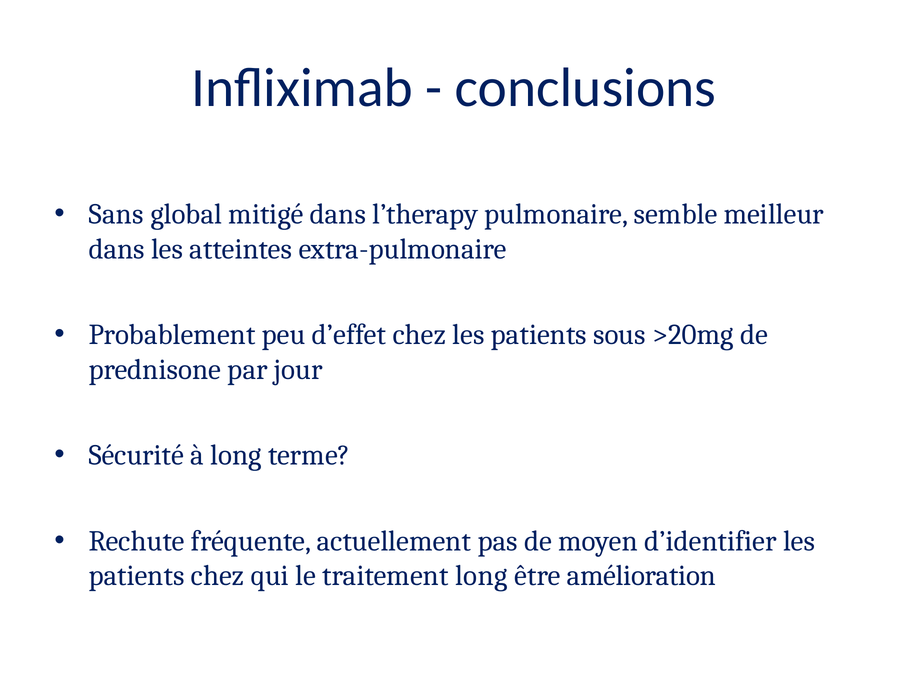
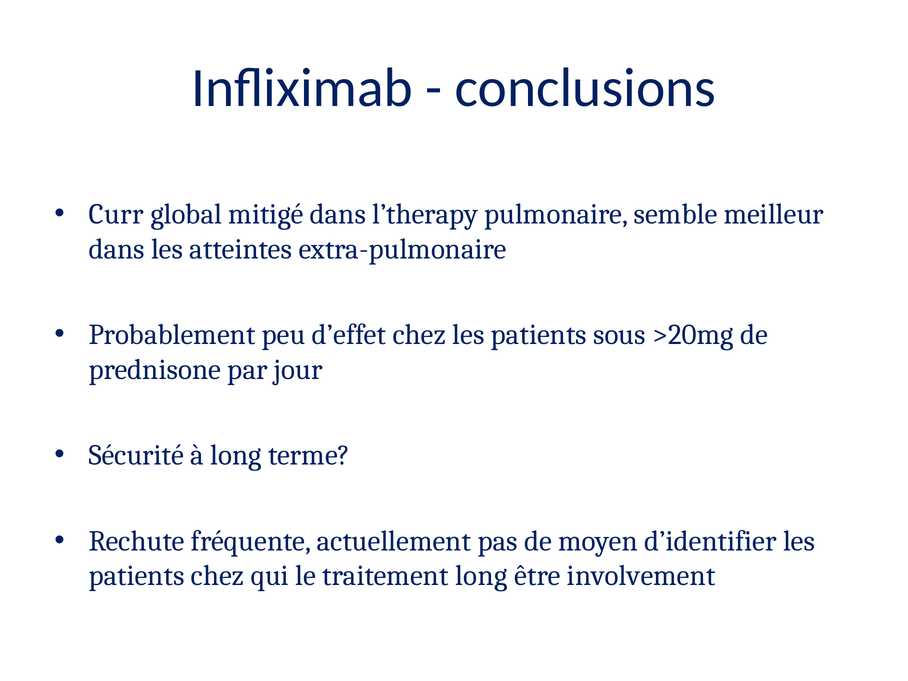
Sans: Sans -> Curr
amélioration: amélioration -> involvement
